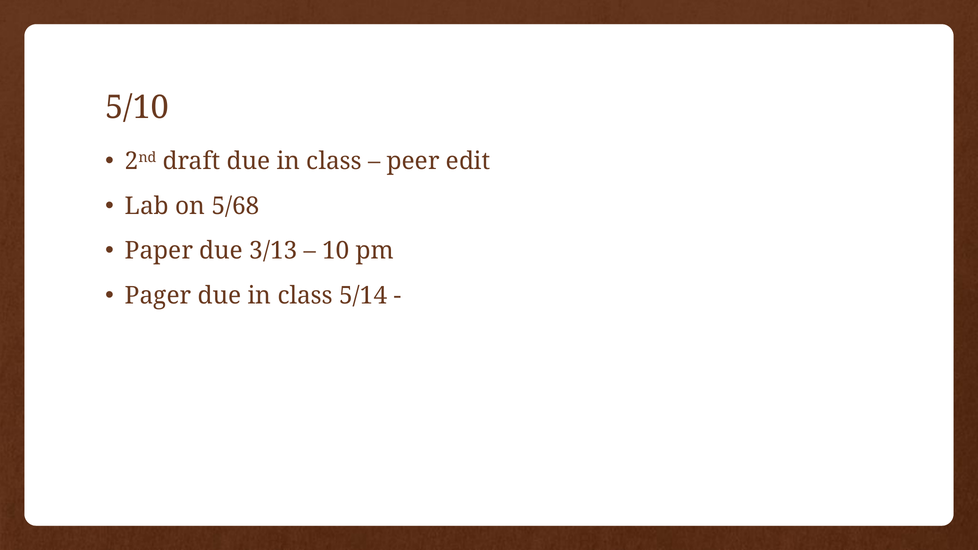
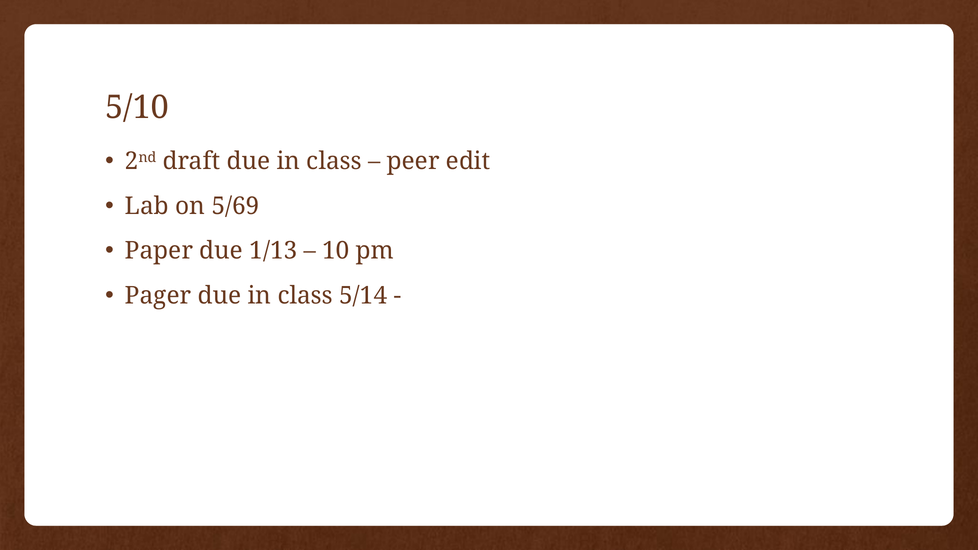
5/68: 5/68 -> 5/69
3/13: 3/13 -> 1/13
